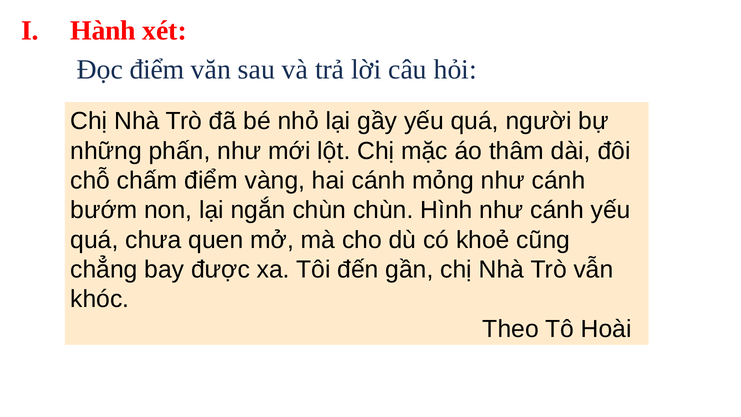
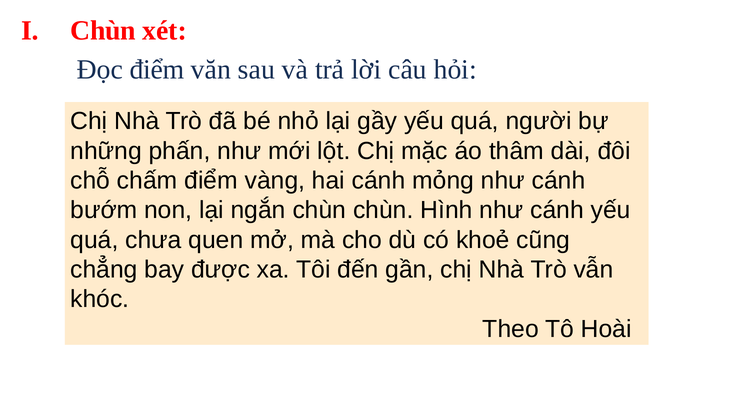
Hành at (103, 31): Hành -> Chùn
